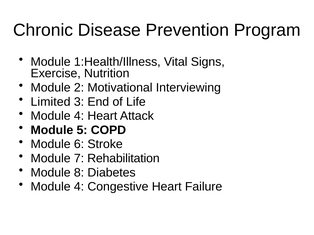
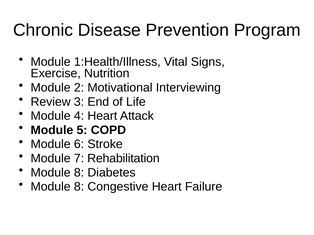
Limited: Limited -> Review
4 at (79, 187): 4 -> 8
